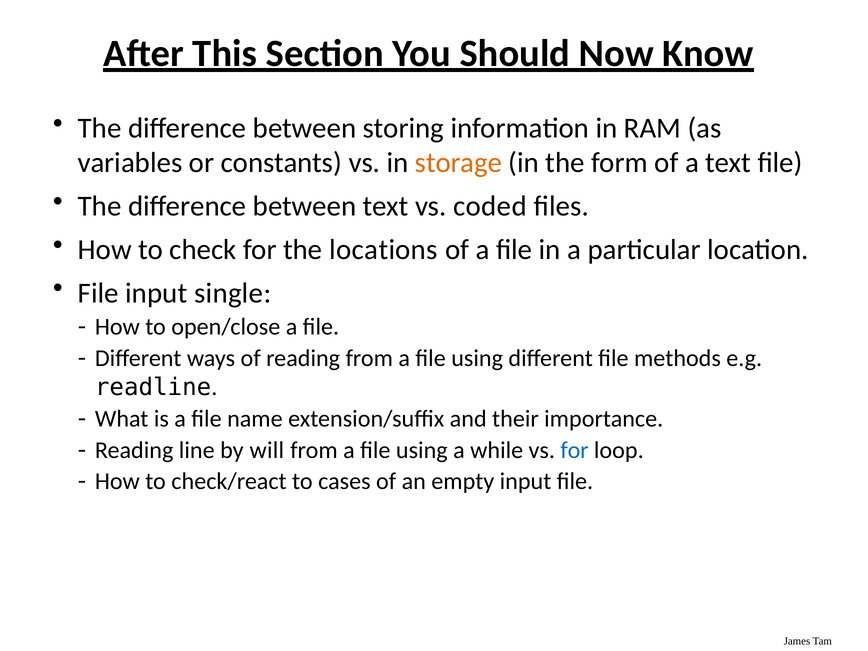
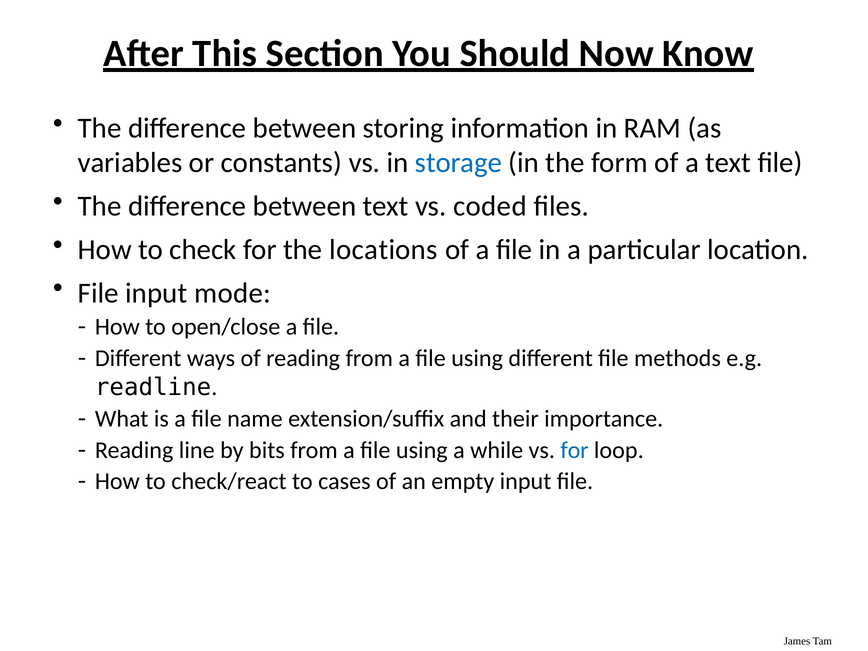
storage colour: orange -> blue
single: single -> mode
will: will -> bits
